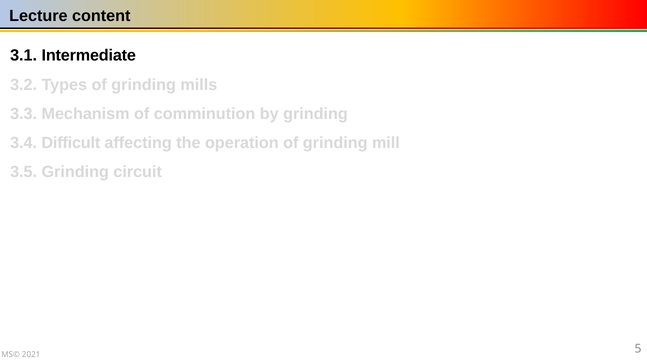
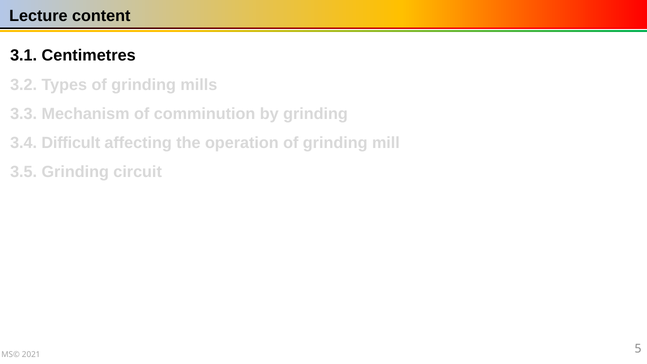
Intermediate: Intermediate -> Centimetres
